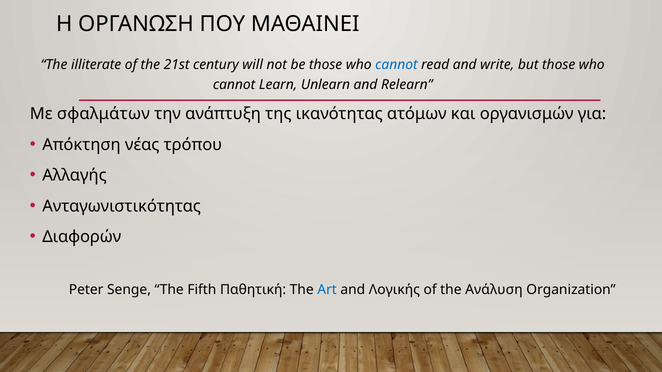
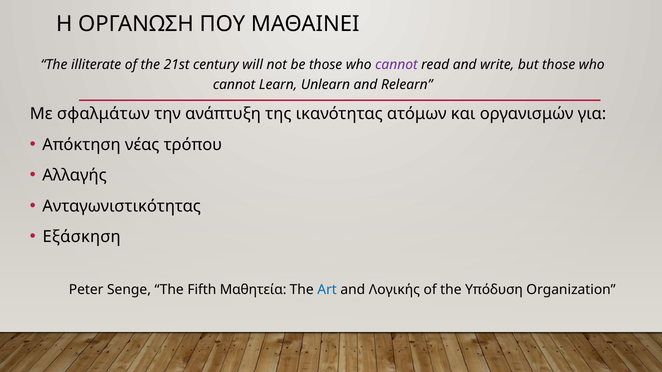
cannot at (396, 65) colour: blue -> purple
Διαφορών: Διαφορών -> Εξάσκηση
Παθητική: Παθητική -> Μαθητεία
Ανάλυση: Ανάλυση -> Υπόδυση
